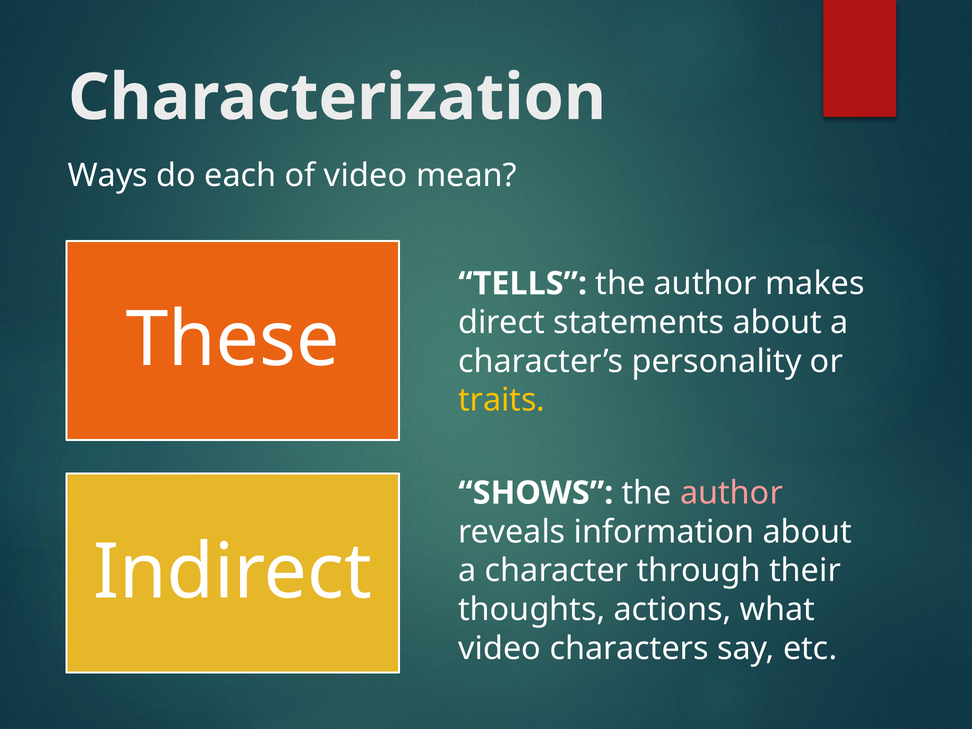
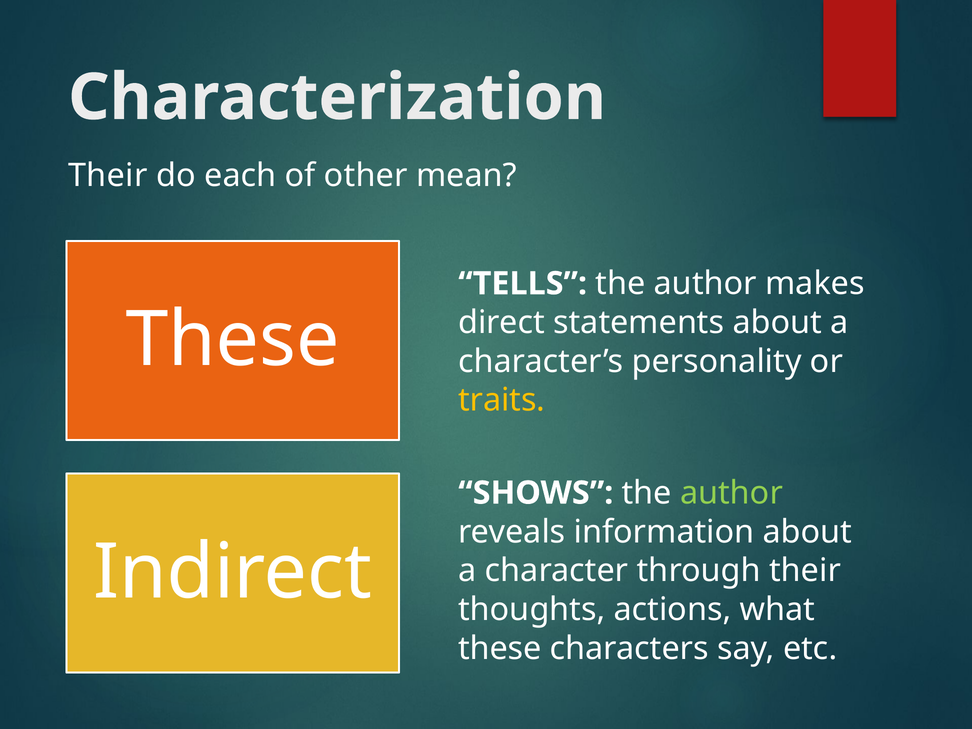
Ways at (108, 176): Ways -> Their
of video: video -> other
author at (732, 493) colour: pink -> light green
video at (500, 649): video -> these
